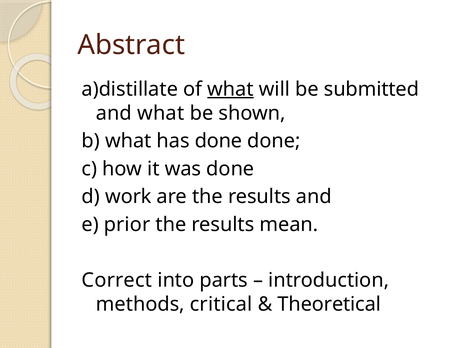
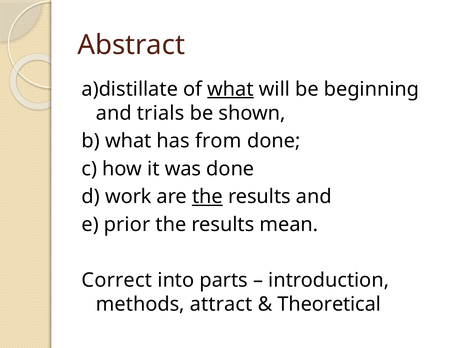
submitted: submitted -> beginning
and what: what -> trials
has done: done -> from
the at (207, 197) underline: none -> present
critical: critical -> attract
